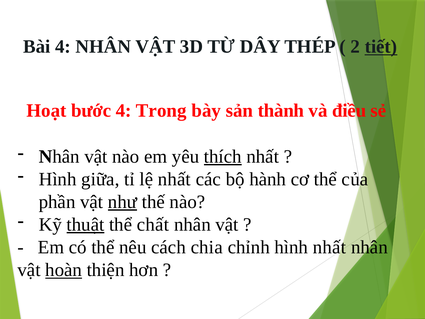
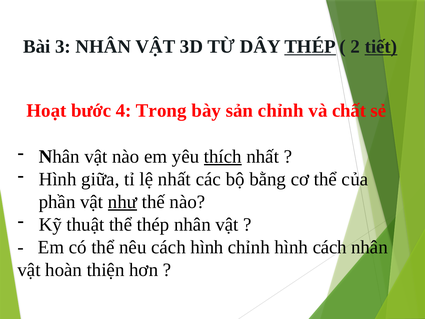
Bài 4: 4 -> 3
THÉP at (310, 47) underline: none -> present
sản thành: thành -> chỉnh
điều: điều -> chất
hành: hành -> bằng
thuật underline: present -> none
thể chất: chất -> thép
cách chia: chia -> hình
hình nhất: nhất -> cách
hoàn underline: present -> none
